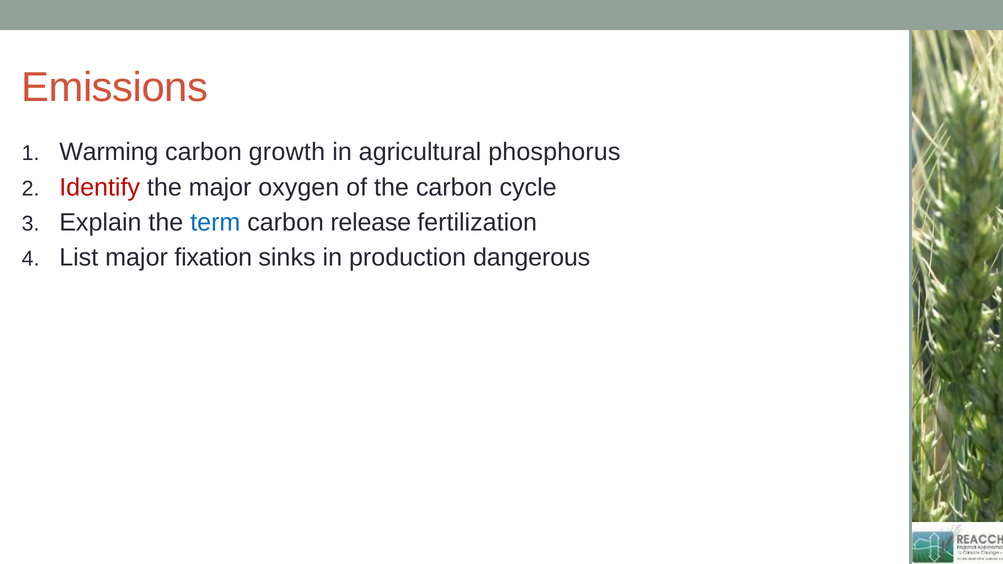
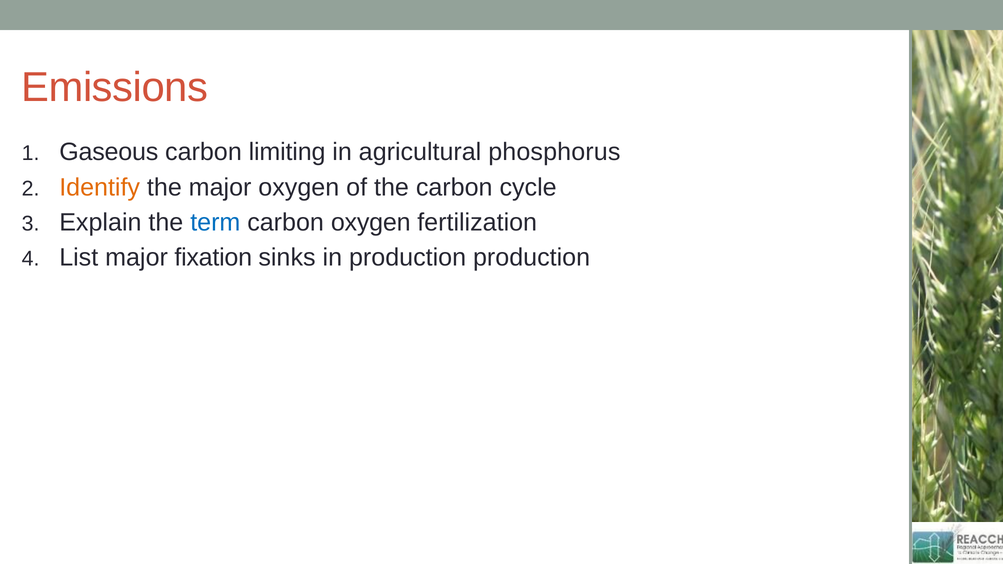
Warming: Warming -> Gaseous
growth: growth -> limiting
Identify colour: red -> orange
carbon release: release -> oxygen
production dangerous: dangerous -> production
